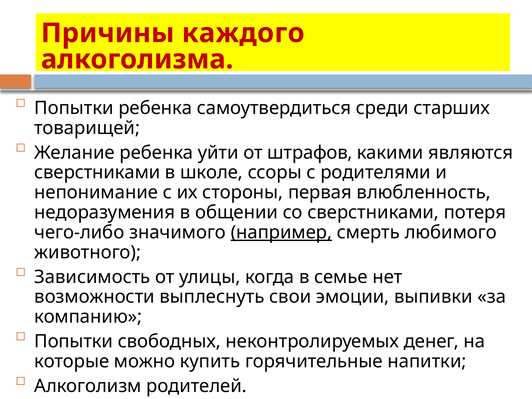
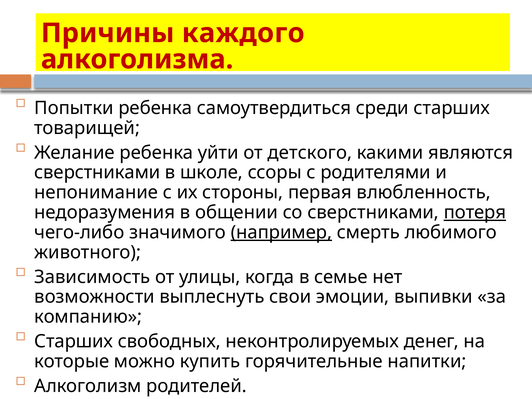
штрафов: штрафов -> детского
потеря underline: none -> present
Попытки at (74, 341): Попытки -> Старших
